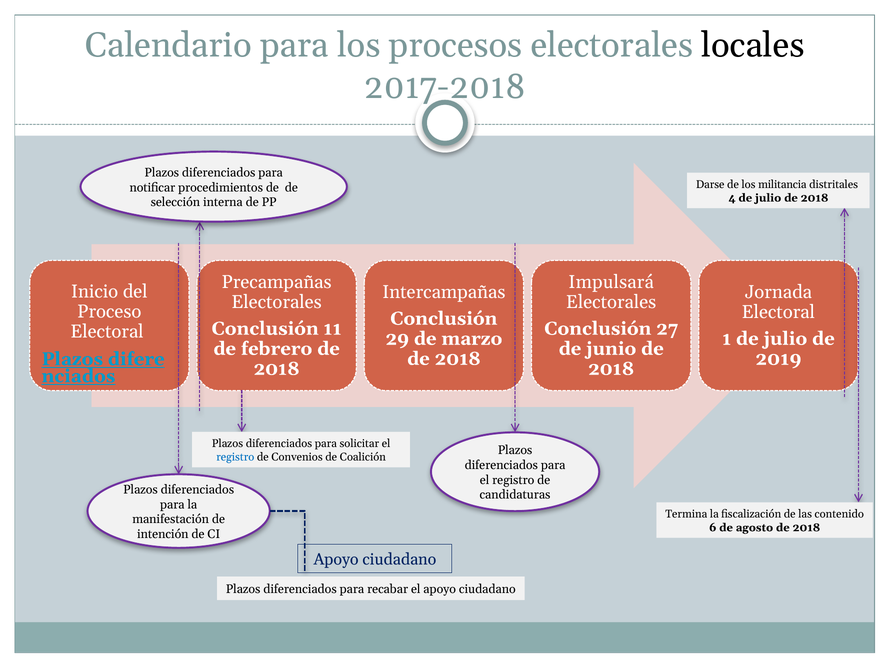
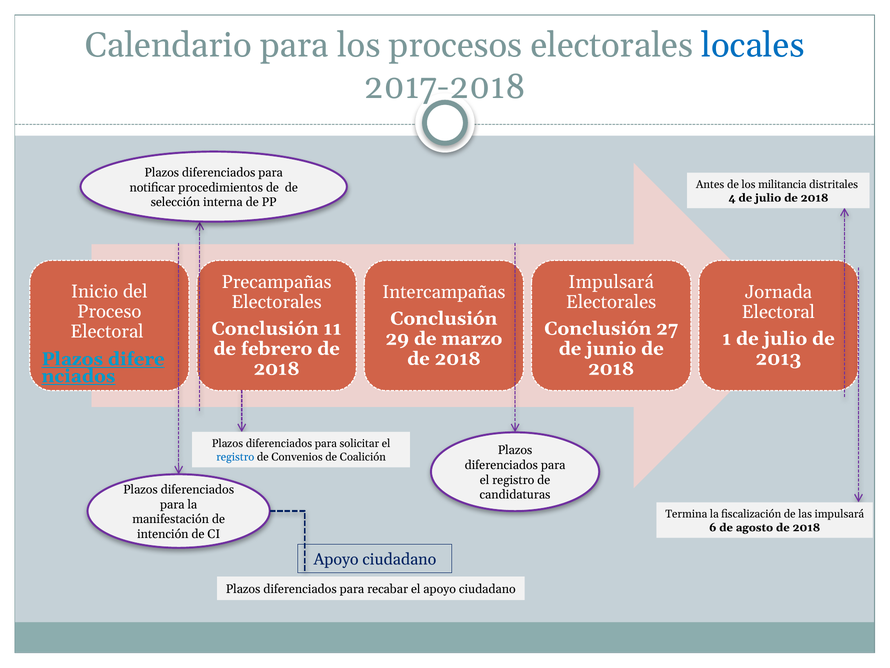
locales colour: black -> blue
Darse: Darse -> Antes
2019: 2019 -> 2013
las contenido: contenido -> impulsará
